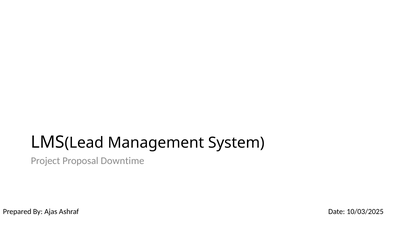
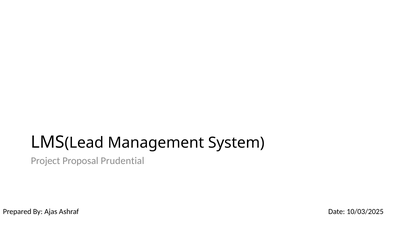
Downtime: Downtime -> Prudential
